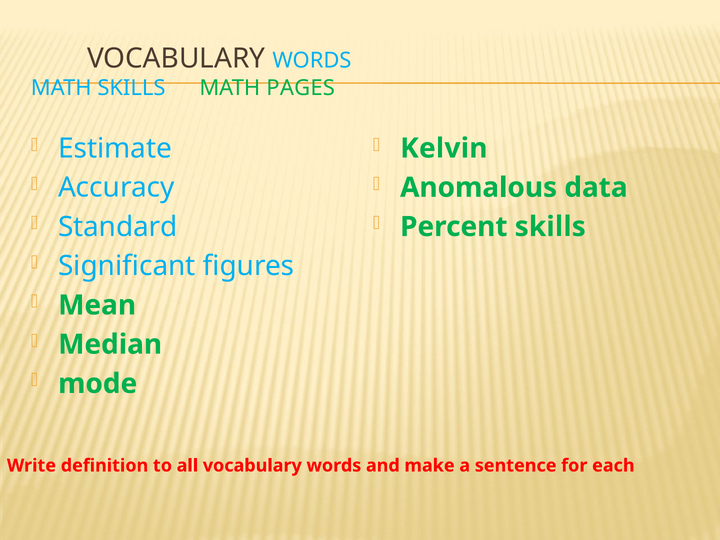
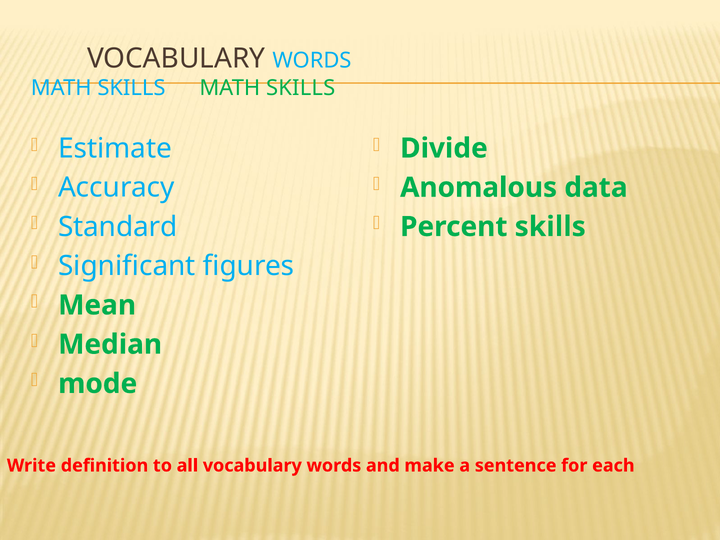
SKILLS MATH PAGES: PAGES -> SKILLS
Kelvin: Kelvin -> Divide
